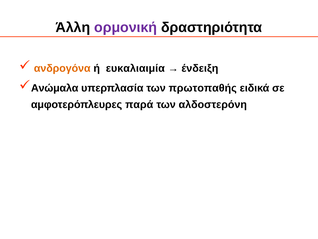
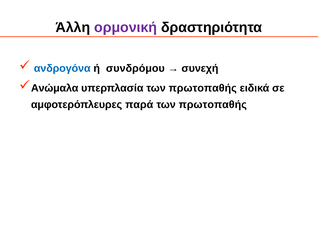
ανδρογόνα colour: orange -> blue
ευκαλιαιμία: ευκαλιαιμία -> συνδρόμου
ένδειξη: ένδειξη -> συνεχή
αλδοστερόνη at (213, 104): αλδοστερόνη -> πρωτοπαθής
